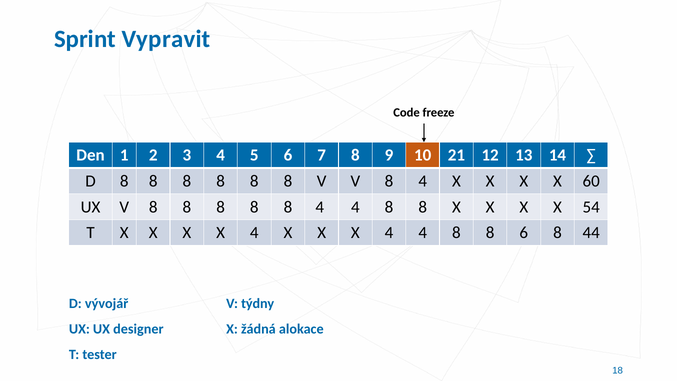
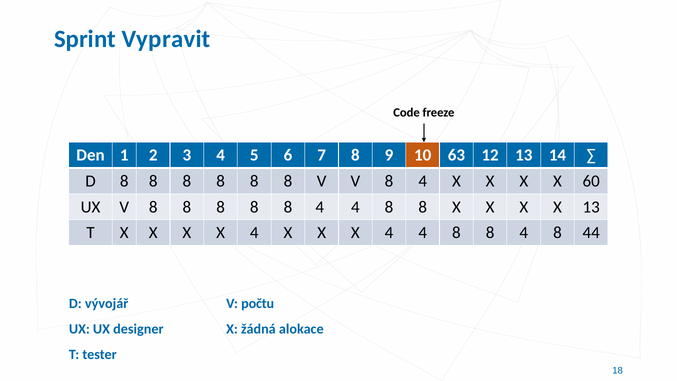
21: 21 -> 63
X 54: 54 -> 13
4 8 8 6: 6 -> 4
týdny: týdny -> počtu
